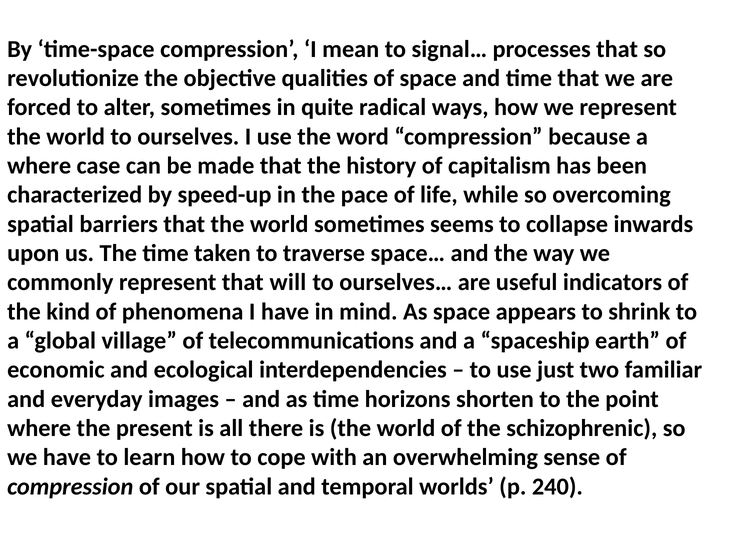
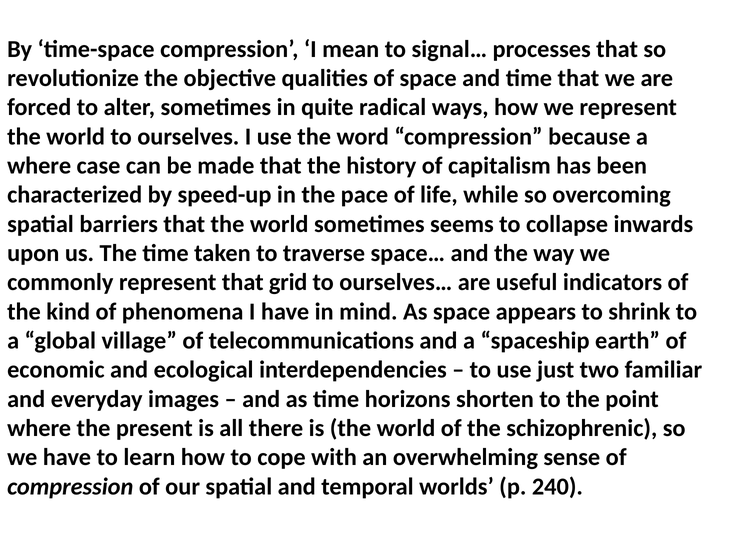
will: will -> grid
